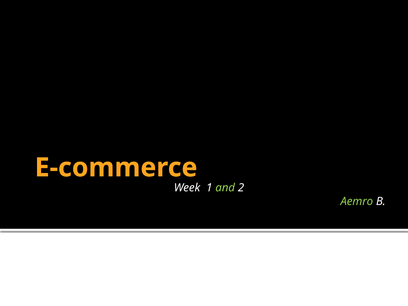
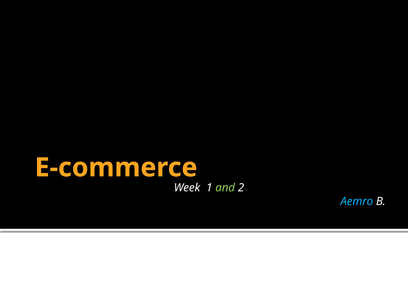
Aemro colour: light green -> light blue
